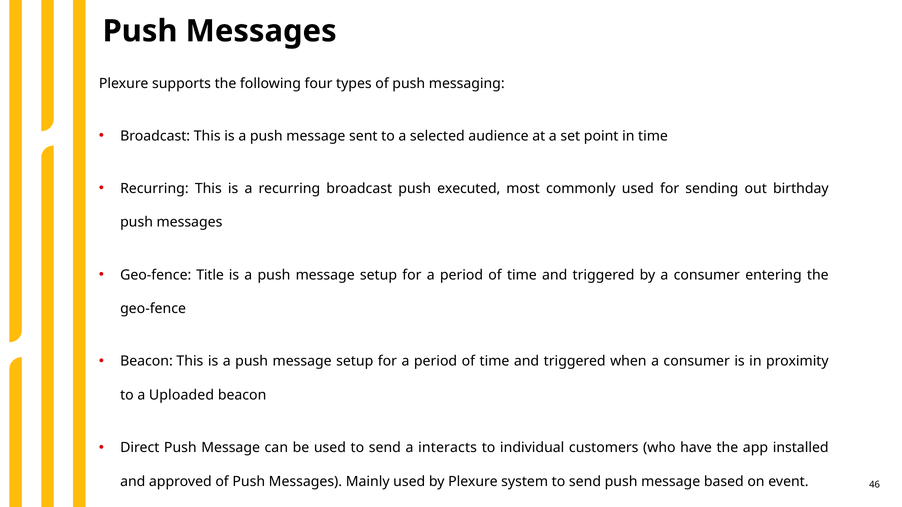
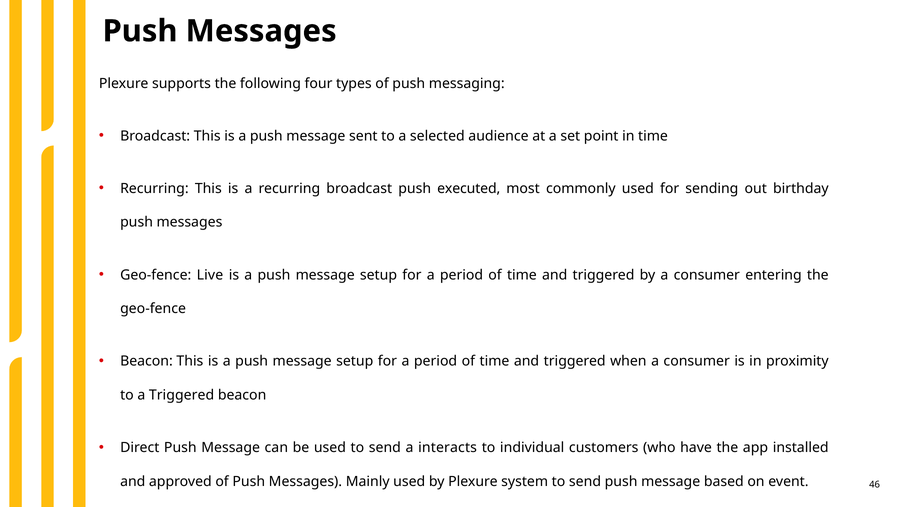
Title: Title -> Live
a Uploaded: Uploaded -> Triggered
